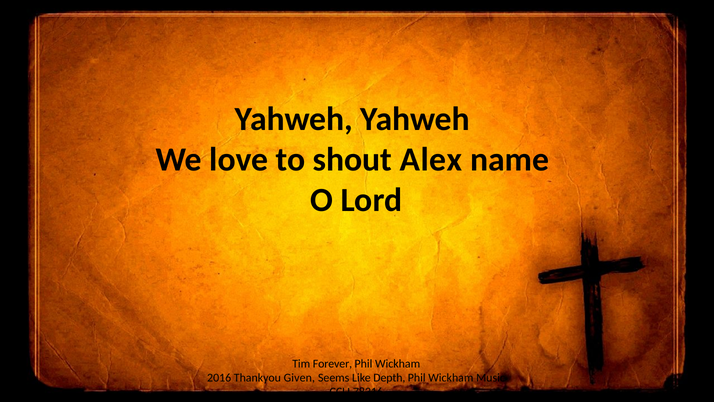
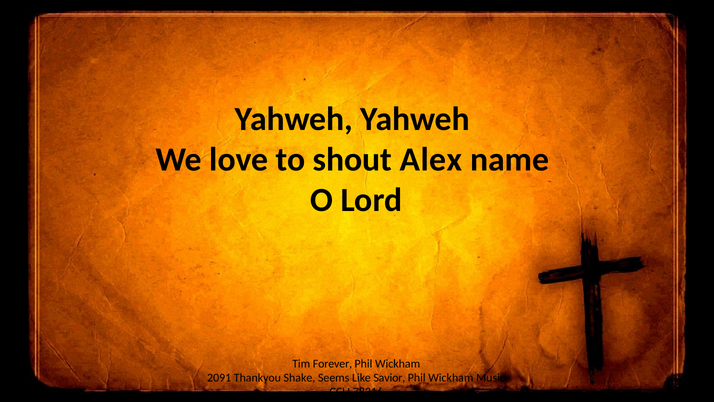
2016: 2016 -> 2091
Given: Given -> Shake
Depth: Depth -> Savior
